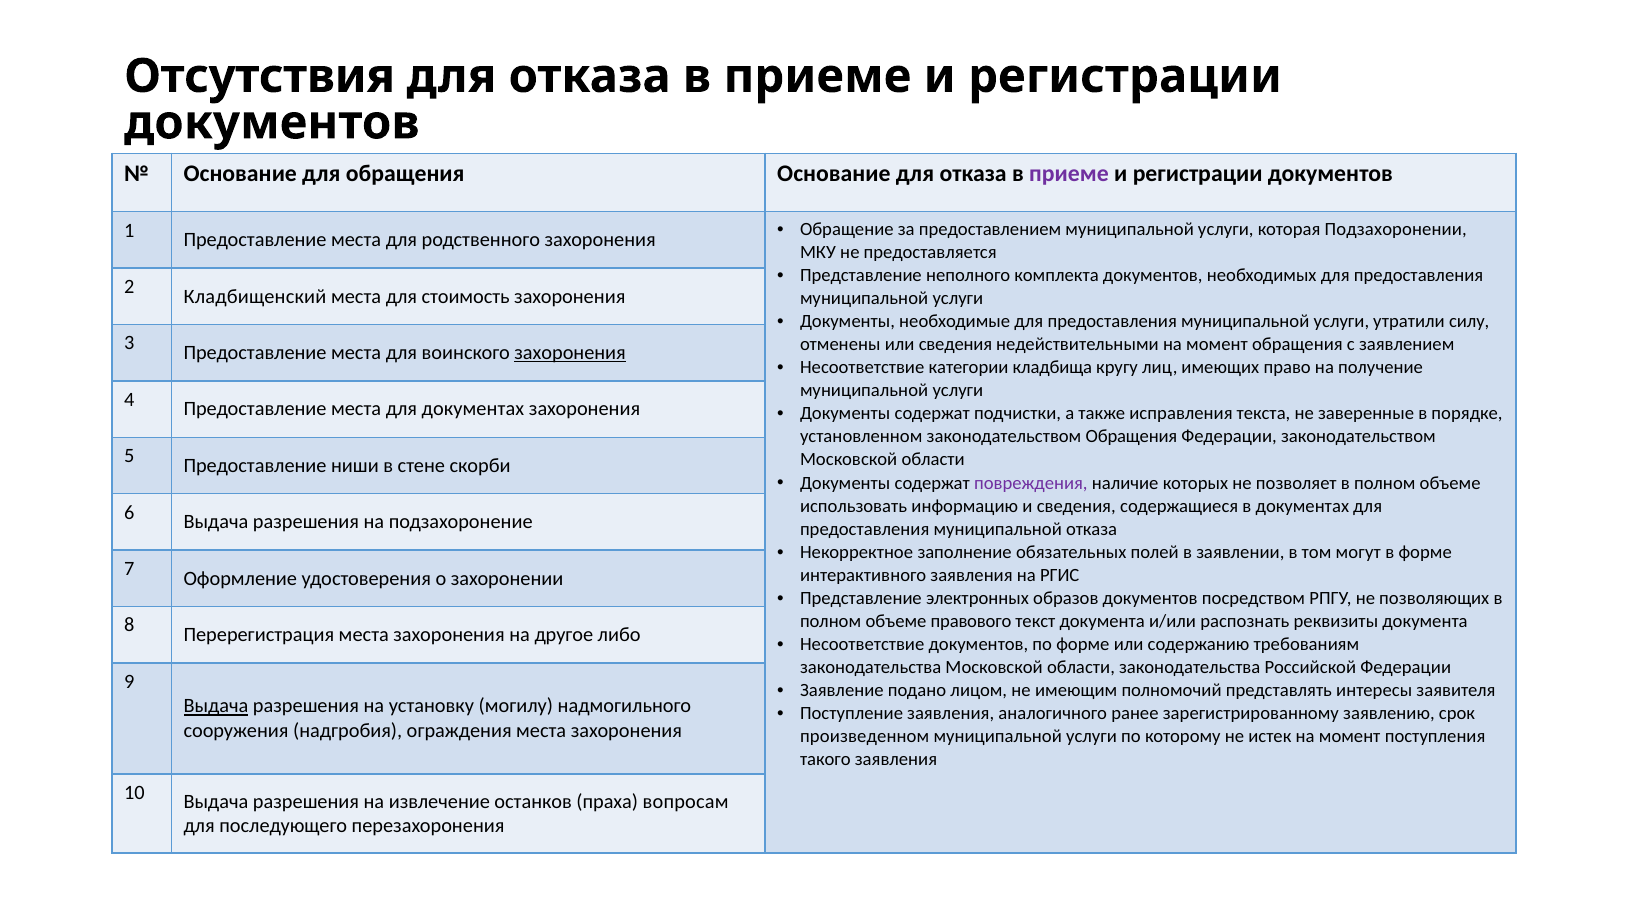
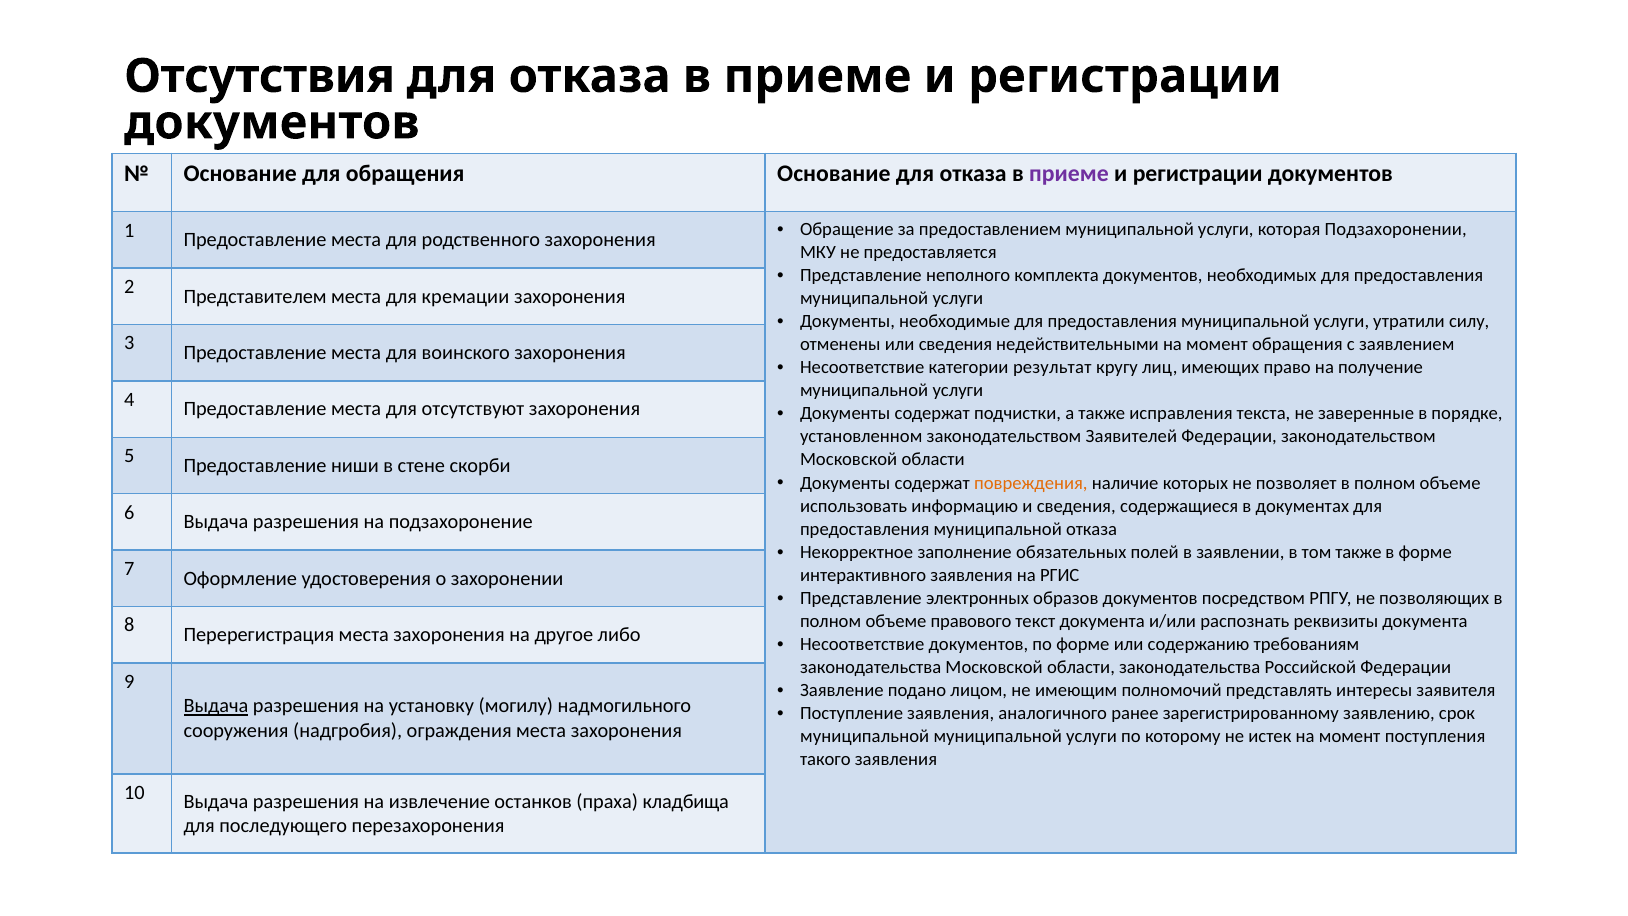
Кладбищенский: Кладбищенский -> Представителем
стоимость: стоимость -> кремации
захоронения at (570, 353) underline: present -> none
кладбища: кладбища -> результат
для документах: документах -> отсутствуют
законодательством Обращения: Обращения -> Заявителей
повреждения colour: purple -> orange
том могут: могут -> также
произведенном at (865, 736): произведенном -> муниципальной
вопросам: вопросам -> кладбища
